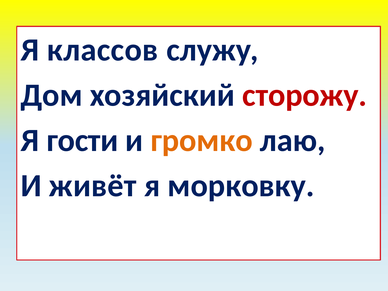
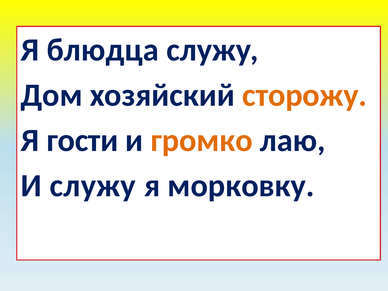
классов: классов -> блюдца
сторожу colour: red -> orange
И живёт: живёт -> служу
